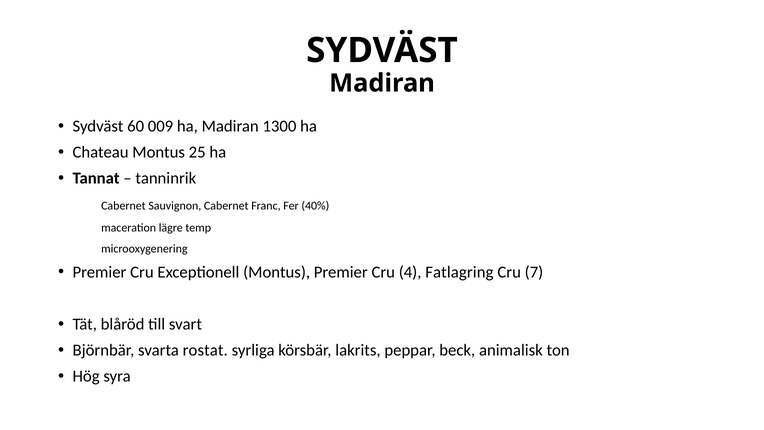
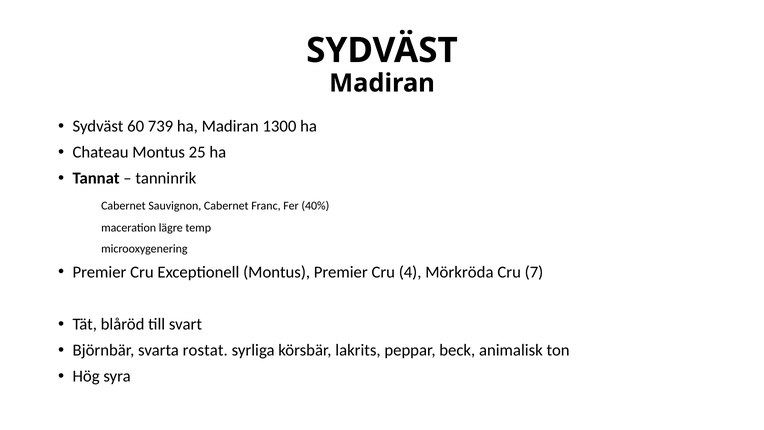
009: 009 -> 739
Fatlagring: Fatlagring -> Mörkröda
